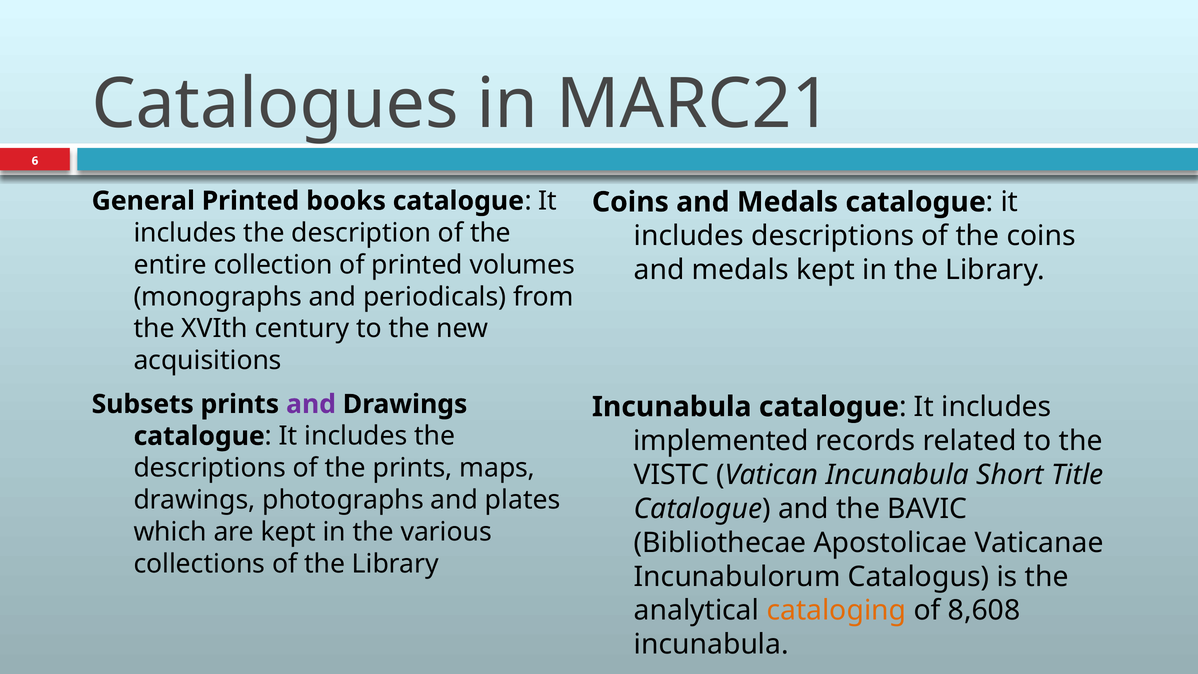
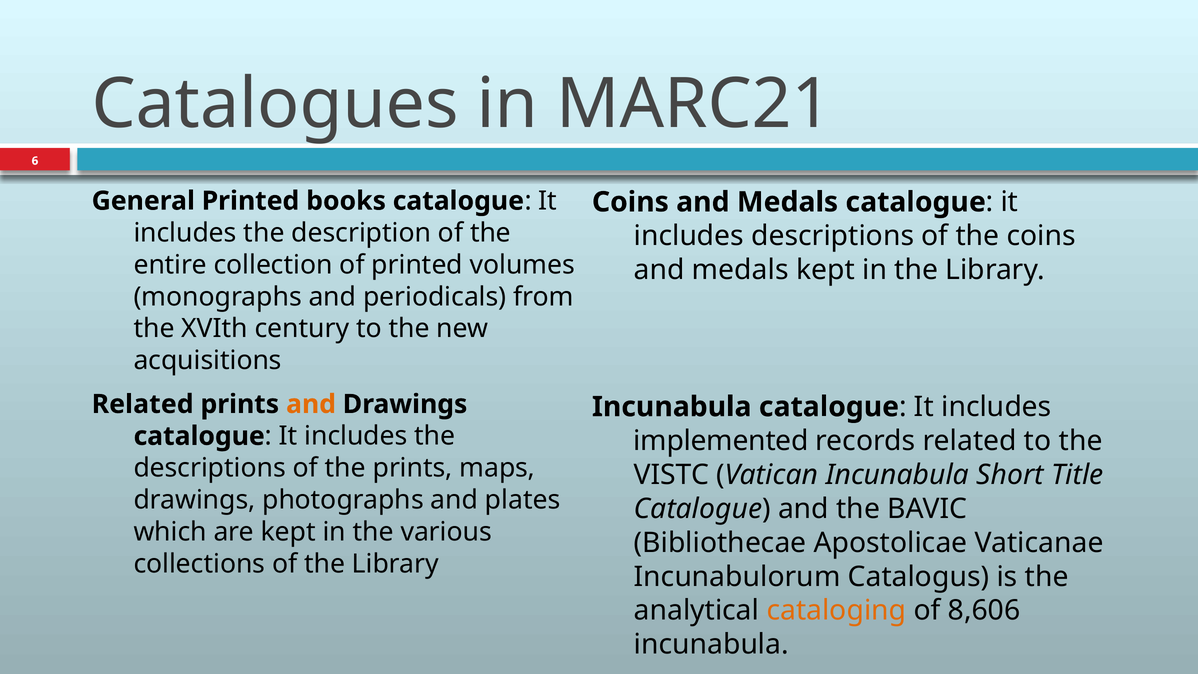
Subsets at (143, 404): Subsets -> Related
and at (311, 404) colour: purple -> orange
8,608: 8,608 -> 8,606
